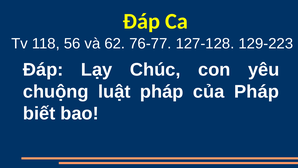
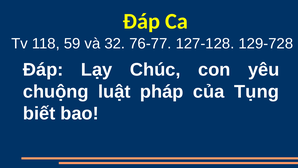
56: 56 -> 59
62: 62 -> 32
129-223: 129-223 -> 129-728
của Pháp: Pháp -> Tụng
